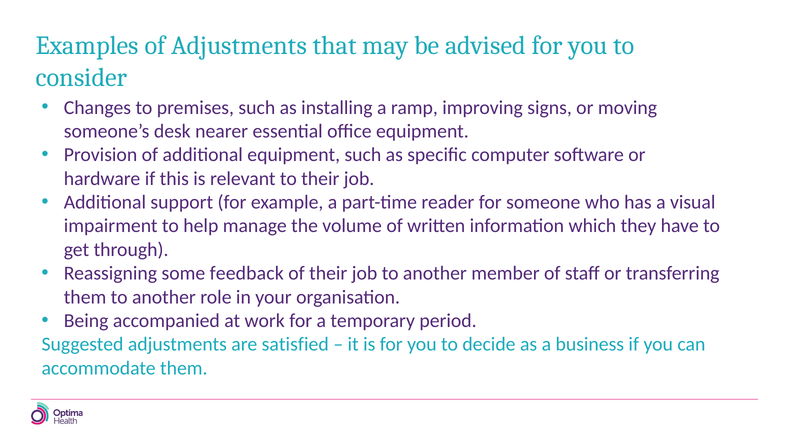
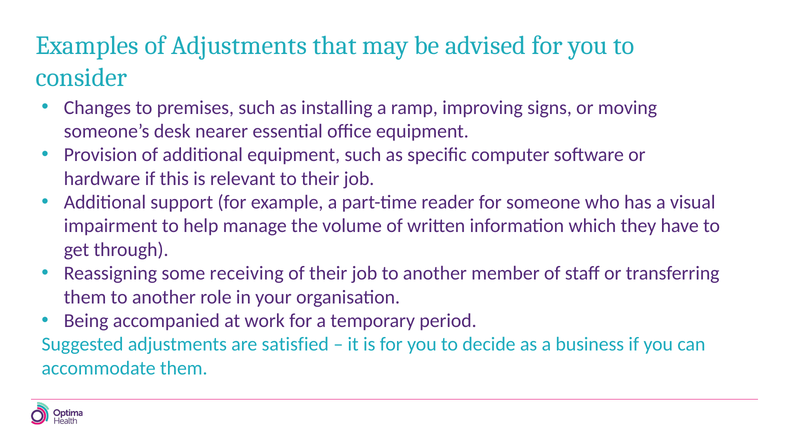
feedback: feedback -> receiving
